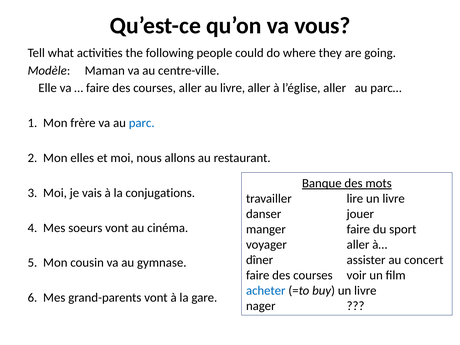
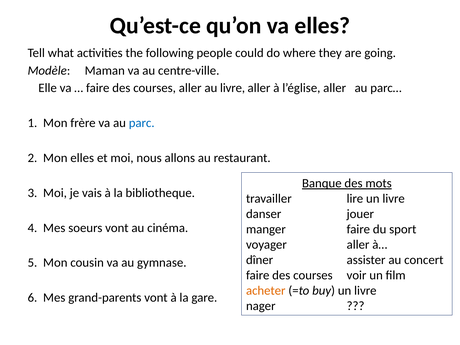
va vous: vous -> elles
conjugations: conjugations -> bibliotheque
acheter colour: blue -> orange
